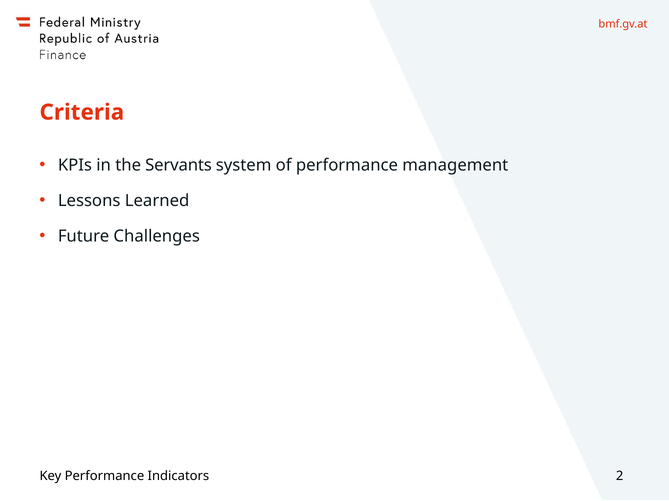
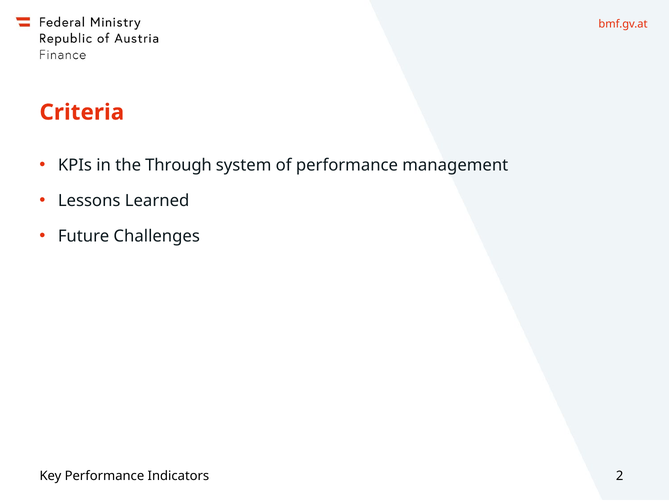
Servants: Servants -> Through
